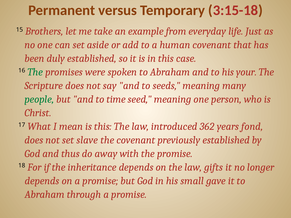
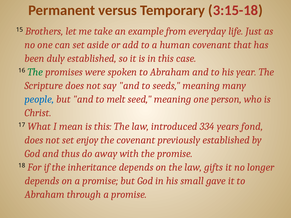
your: your -> year
people colour: green -> blue
time: time -> melt
362: 362 -> 334
slave: slave -> enjoy
